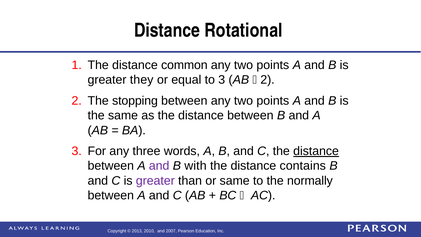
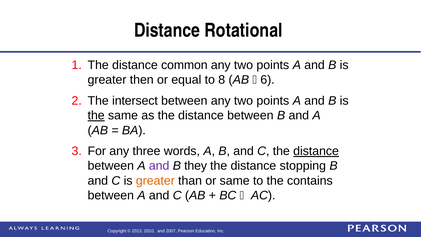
they: they -> then
to 3: 3 -> 8
2 at (267, 80): 2 -> 6
stopping: stopping -> intersect
the at (96, 115) underline: none -> present
with: with -> they
contains: contains -> stopping
greater at (155, 181) colour: purple -> orange
normally: normally -> contains
